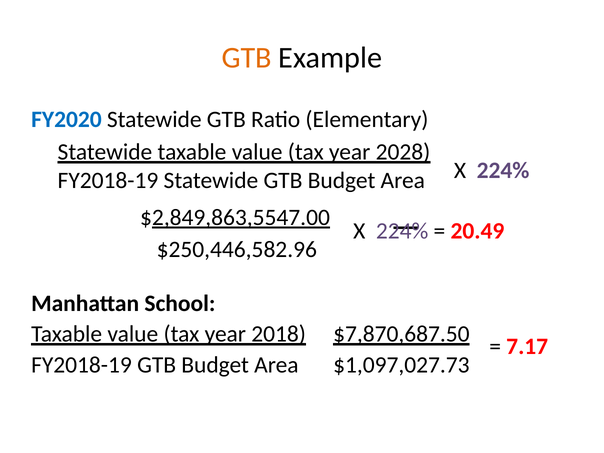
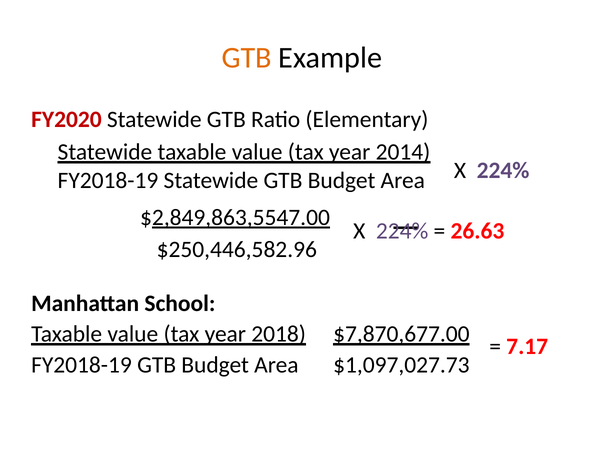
FY2020 colour: blue -> red
2028: 2028 -> 2014
20.49: 20.49 -> 26.63
$7,870,687.50: $7,870,687.50 -> $7,870,677.00
